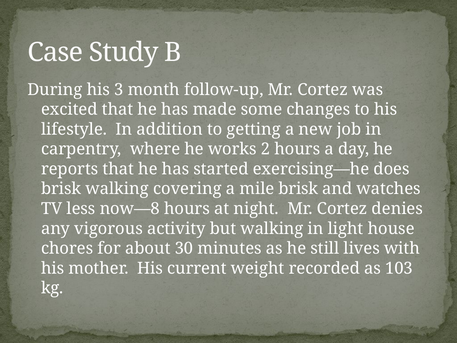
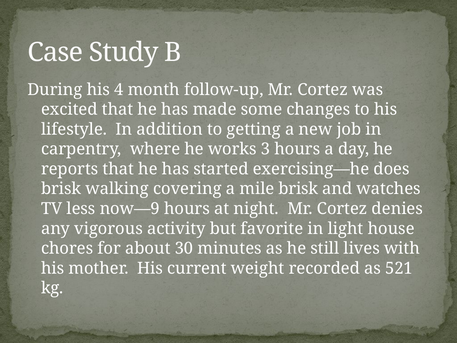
3: 3 -> 4
2: 2 -> 3
now—8: now—8 -> now—9
but walking: walking -> favorite
103: 103 -> 521
